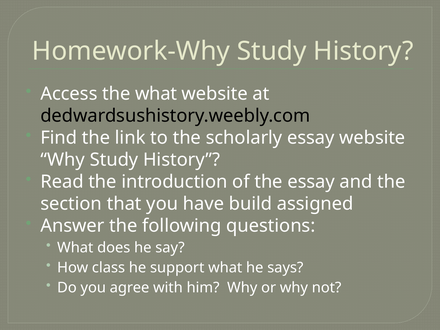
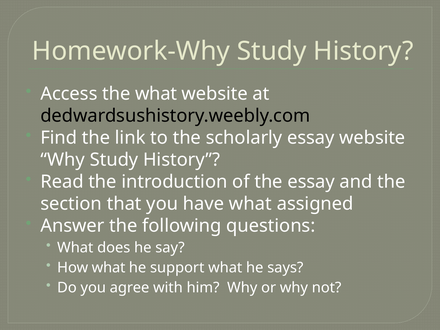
have build: build -> what
How class: class -> what
